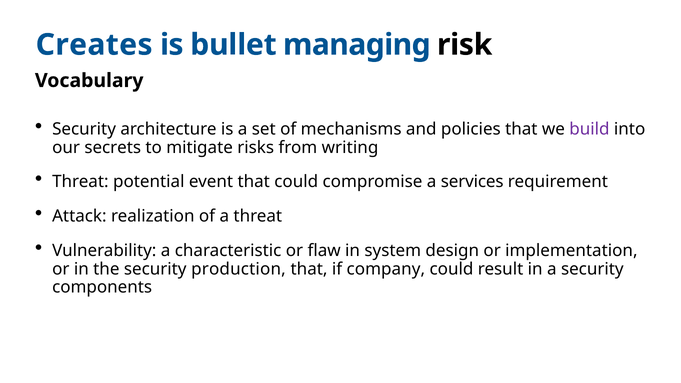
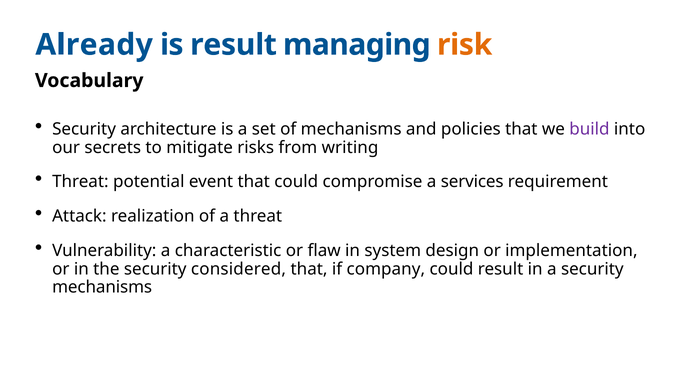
Creates: Creates -> Already
is bullet: bullet -> result
risk colour: black -> orange
production: production -> considered
components at (102, 287): components -> mechanisms
